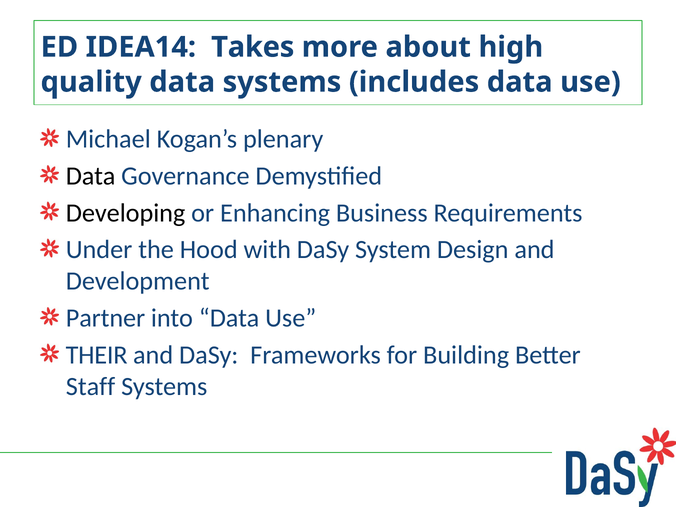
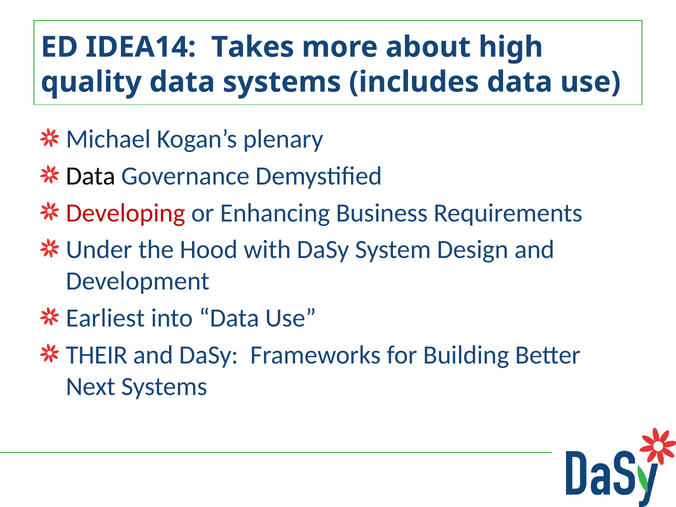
Developing colour: black -> red
Partner: Partner -> Earliest
Staff: Staff -> Next
